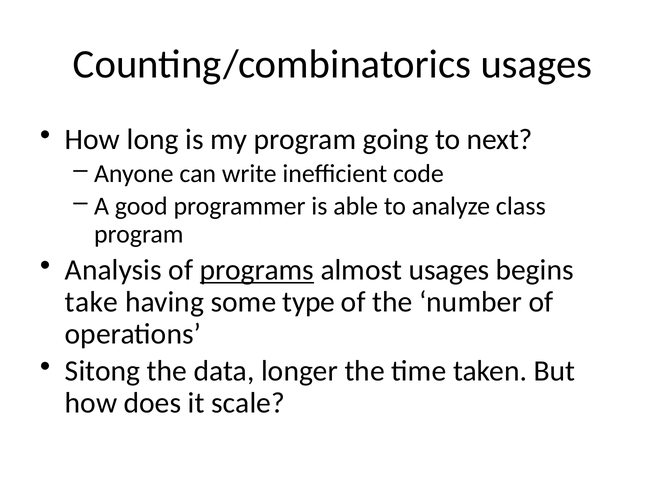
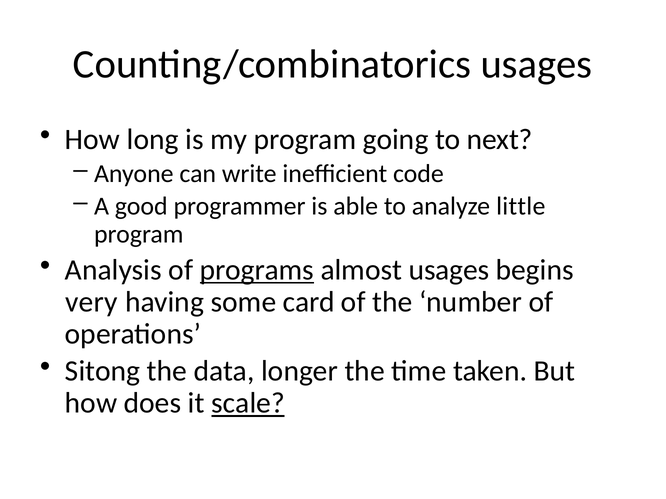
class: class -> little
take: take -> very
type: type -> card
scale underline: none -> present
